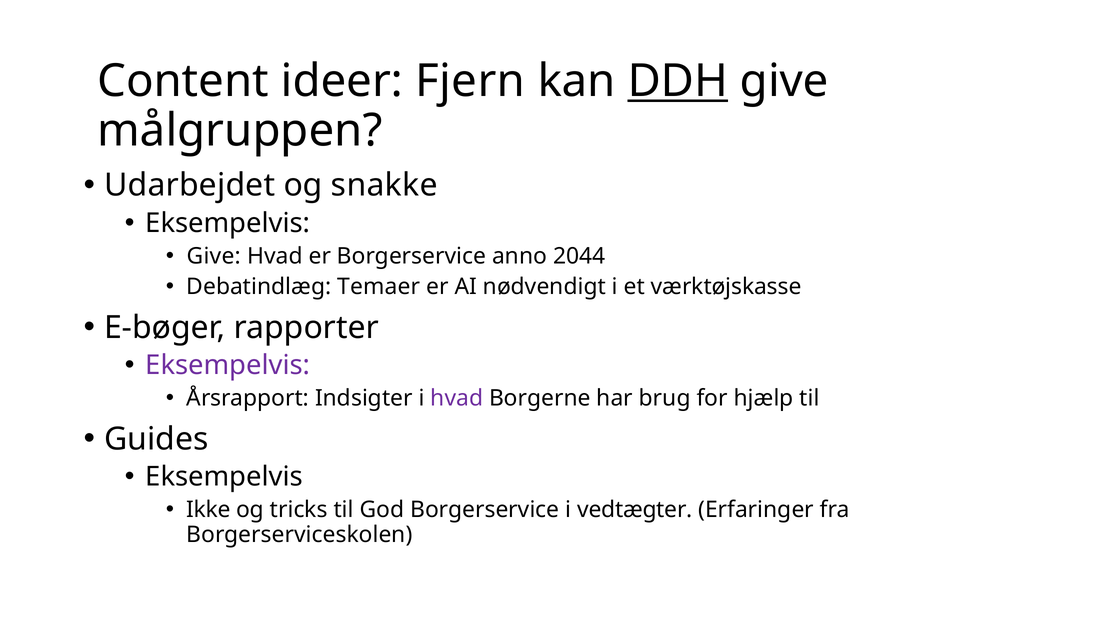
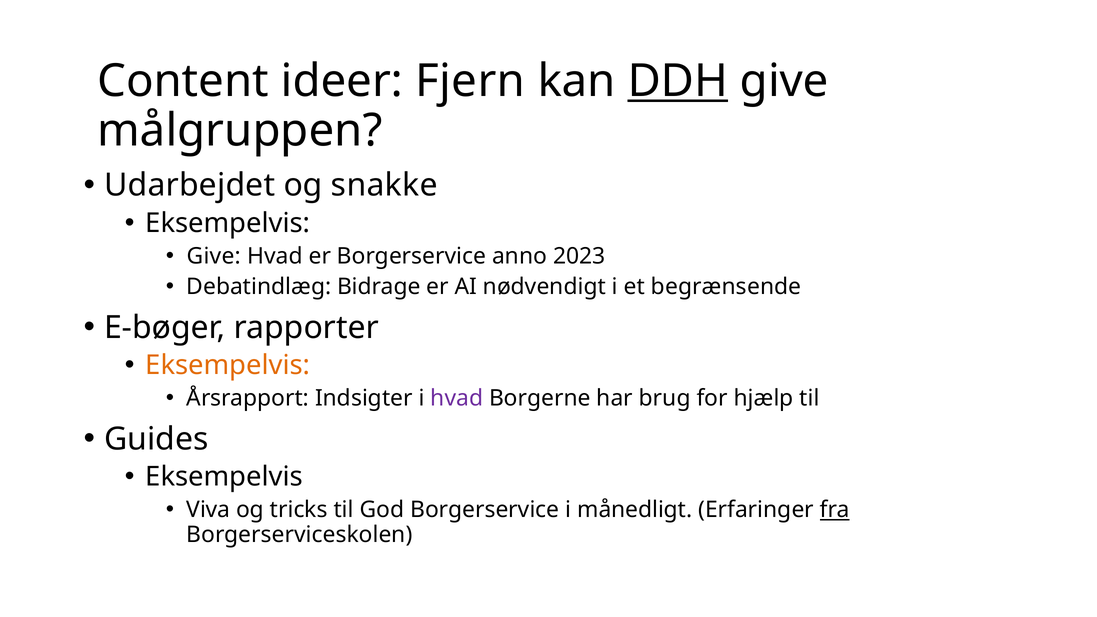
2044: 2044 -> 2023
Temaer: Temaer -> Bidrage
værktøjskasse: værktøjskasse -> begrænsende
Eksempelvis at (228, 365) colour: purple -> orange
Ikke: Ikke -> Viva
vedtægter: vedtægter -> månedligt
fra underline: none -> present
